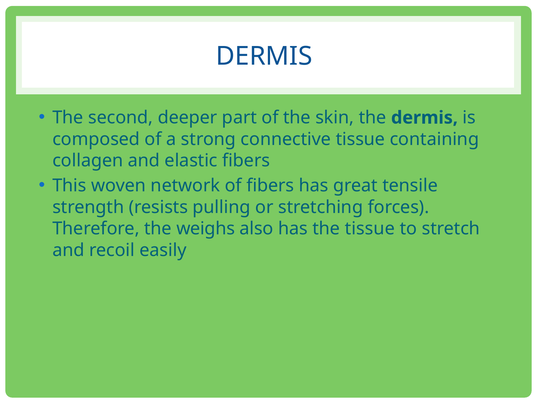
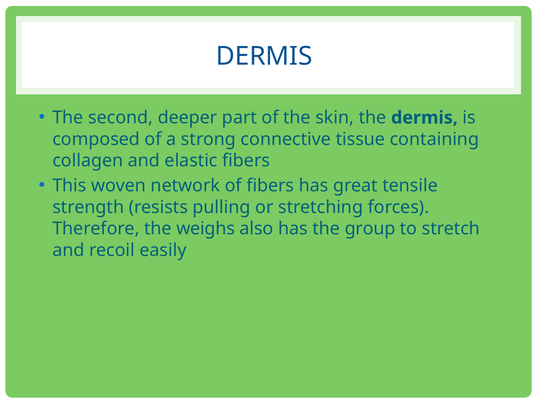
the tissue: tissue -> group
